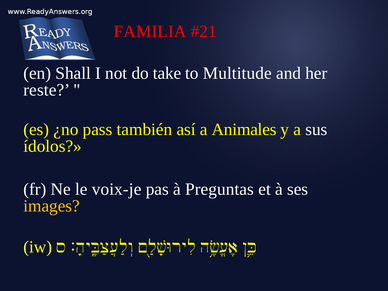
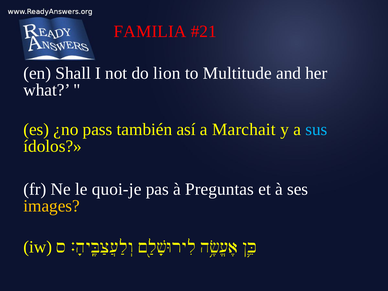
take: take -> lion
reste: reste -> what
Animales: Animales -> Marchait
sus colour: white -> light blue
voix-je: voix-je -> quoi-je
